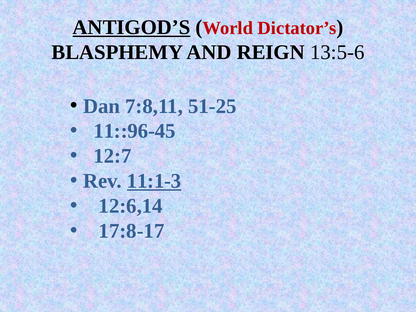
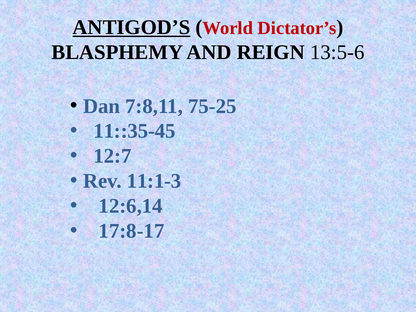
51-25: 51-25 -> 75-25
11::96-45: 11::96-45 -> 11::35-45
11:1-3 underline: present -> none
